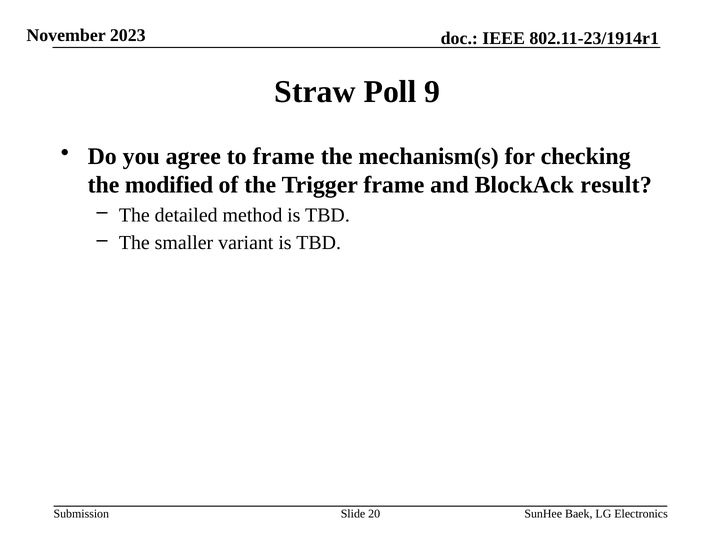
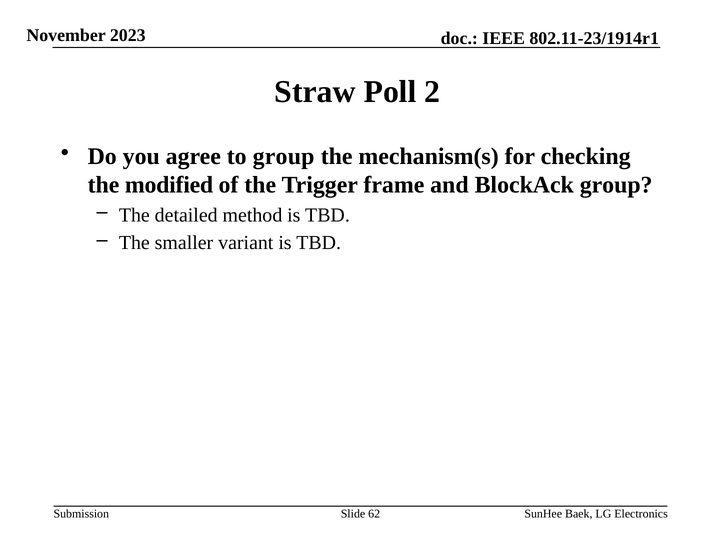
9: 9 -> 2
to frame: frame -> group
BlockAck result: result -> group
20: 20 -> 62
